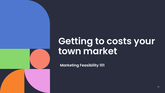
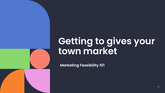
costs: costs -> gives
